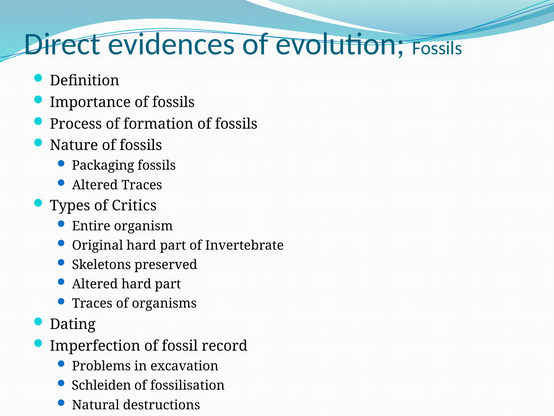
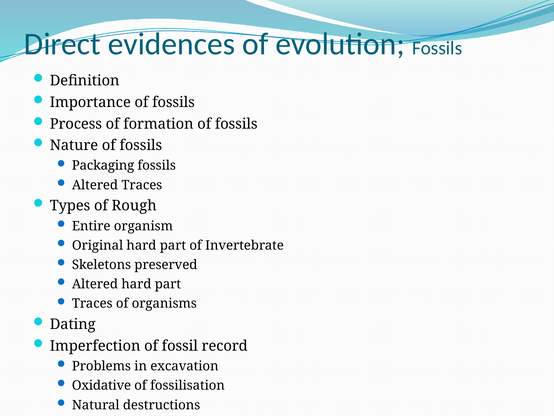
Critics: Critics -> Rough
Schleiden: Schleiden -> Oxidative
